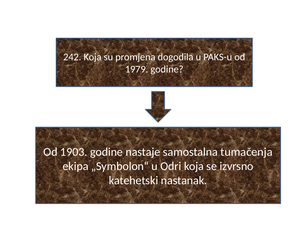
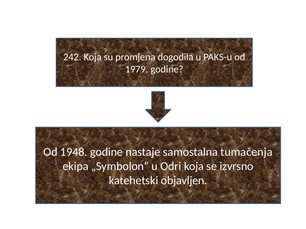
1903: 1903 -> 1948
nastanak: nastanak -> objavljen
